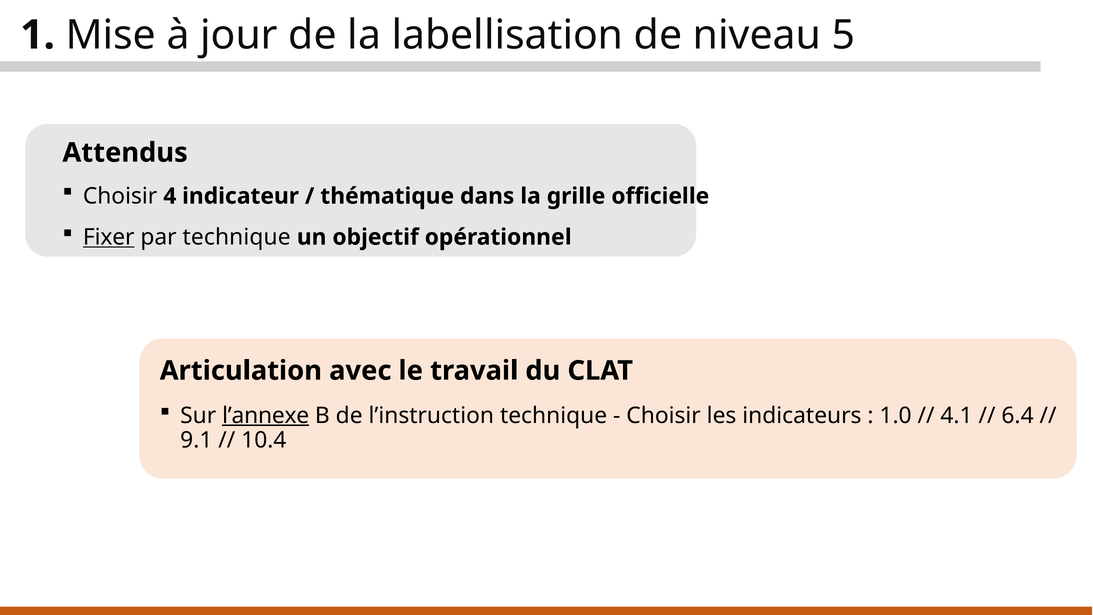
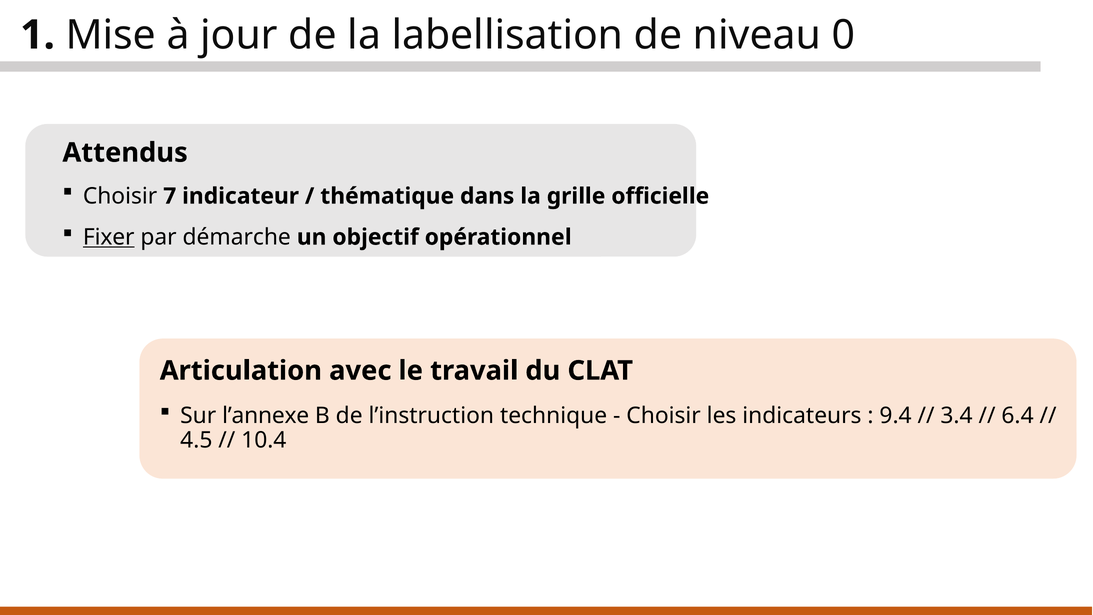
5: 5 -> 0
4: 4 -> 7
par technique: technique -> démarche
l’annexe underline: present -> none
1.0: 1.0 -> 9.4
4.1: 4.1 -> 3.4
9.1: 9.1 -> 4.5
